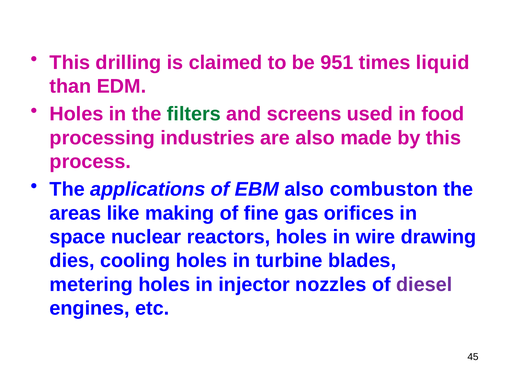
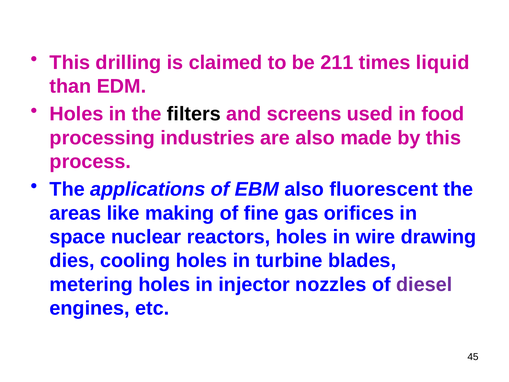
951: 951 -> 211
filters colour: green -> black
combuston: combuston -> fluorescent
